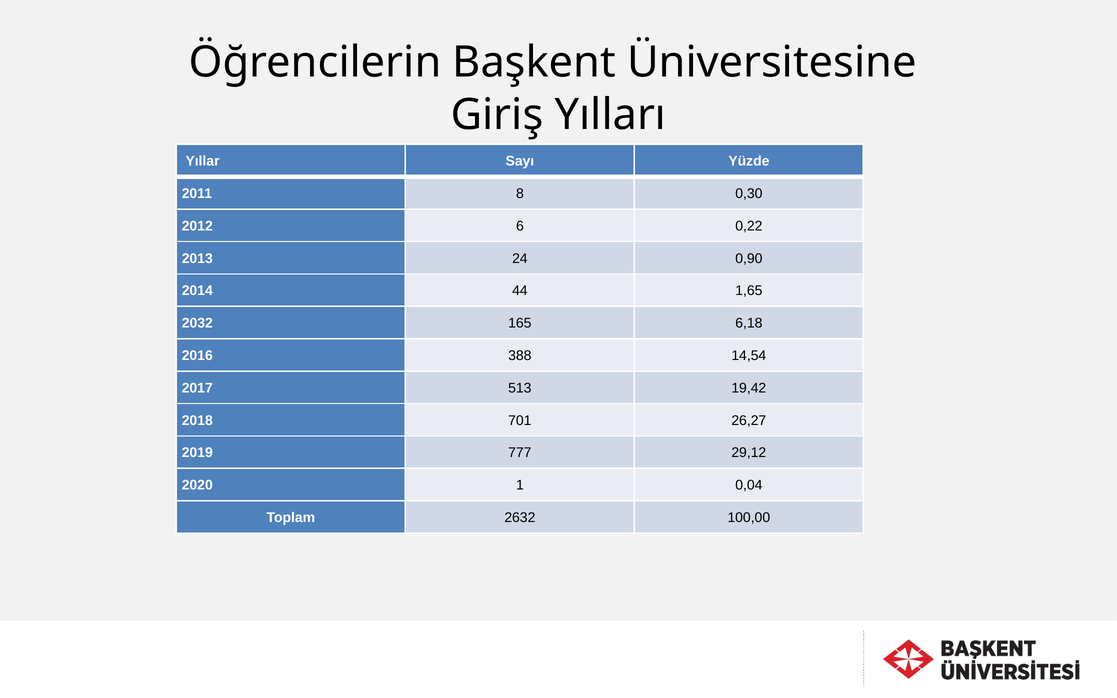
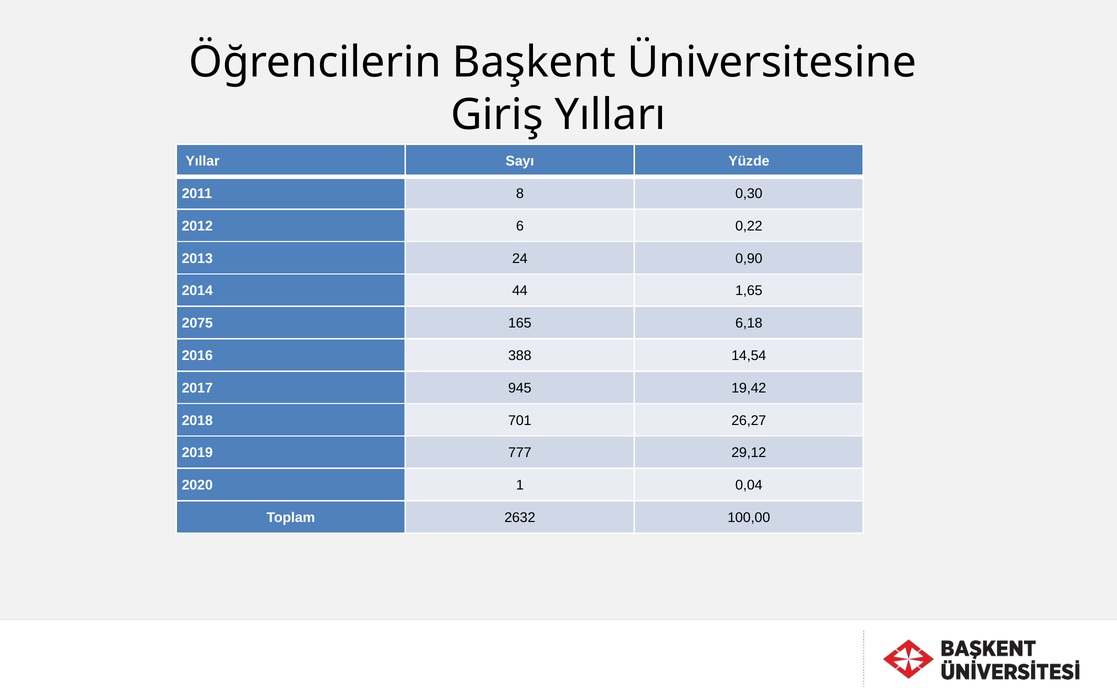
2032: 2032 -> 2075
513: 513 -> 945
